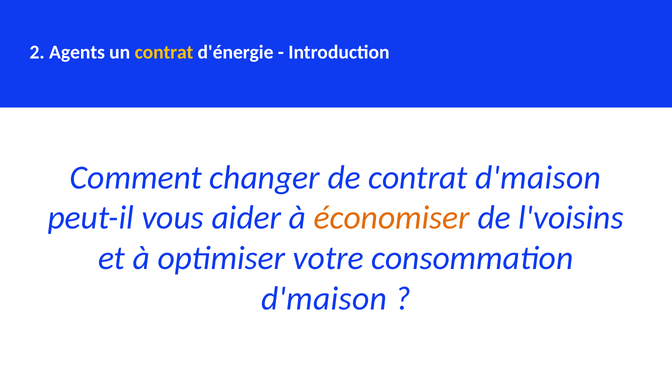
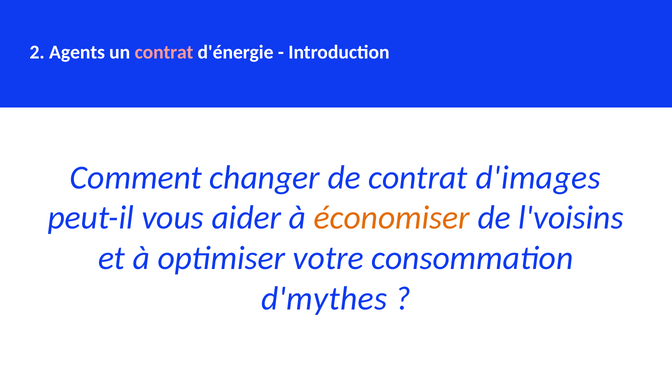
contrat at (164, 53) colour: yellow -> pink
contrat d'maison: d'maison -> d'images
d'maison at (324, 299): d'maison -> d'mythes
